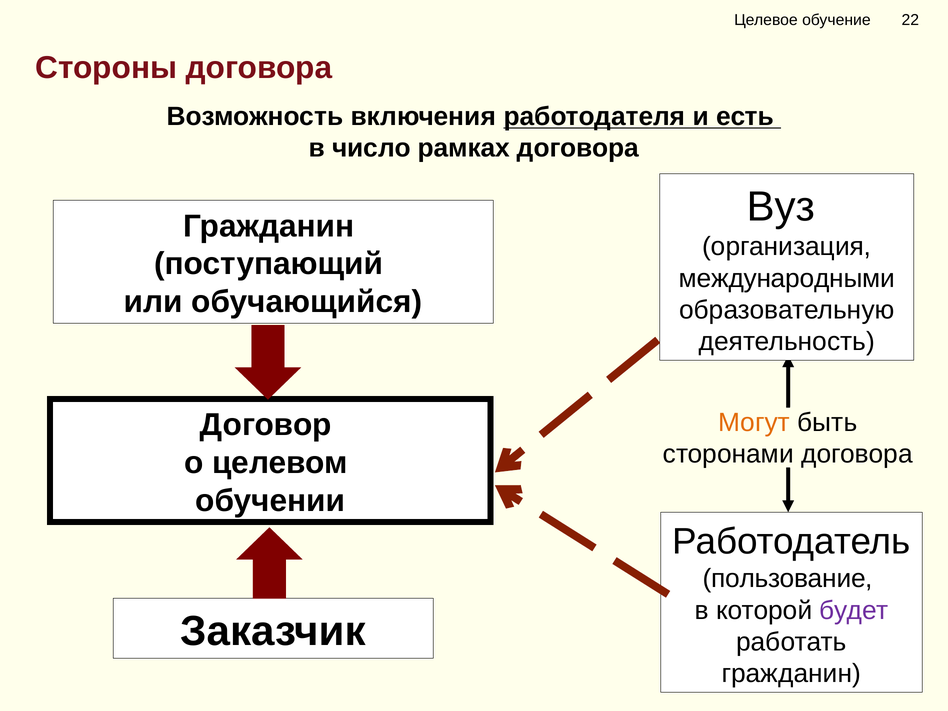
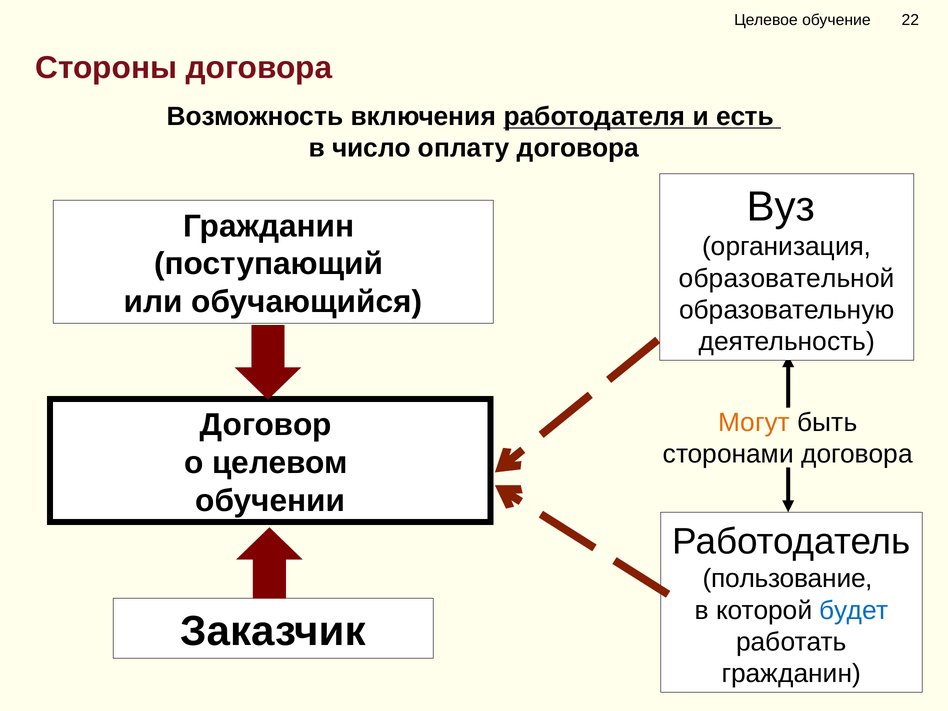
рамках: рамках -> оплату
международными: международными -> образовательной
будет colour: purple -> blue
